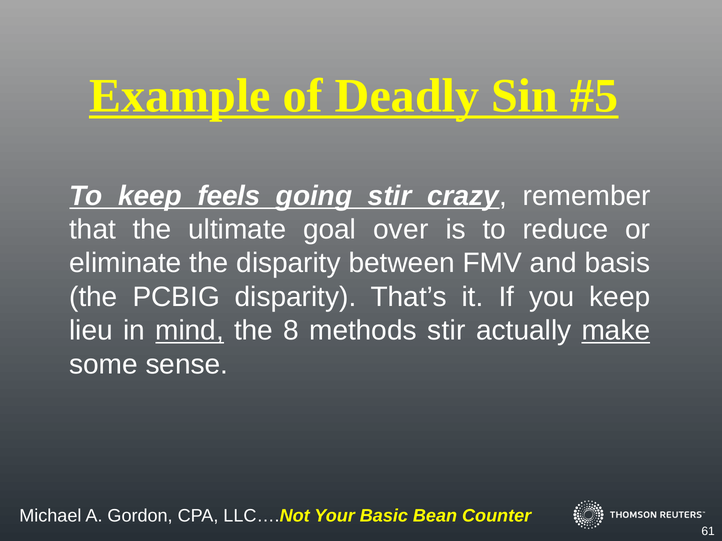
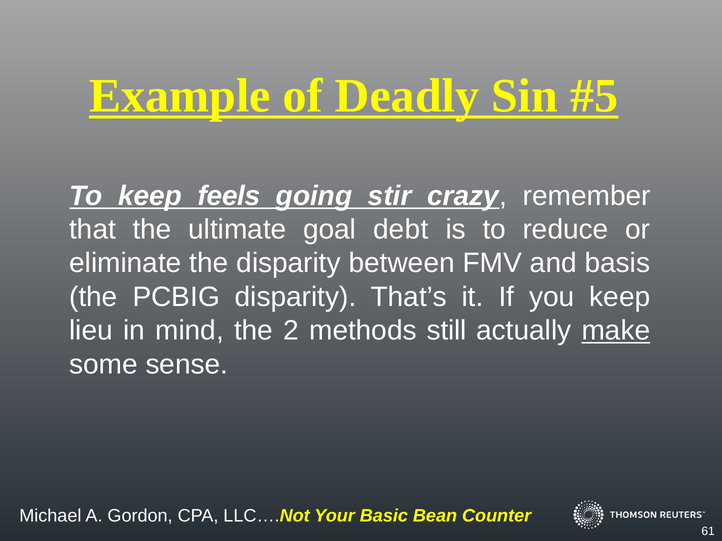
over: over -> debt
mind underline: present -> none
8: 8 -> 2
methods stir: stir -> still
